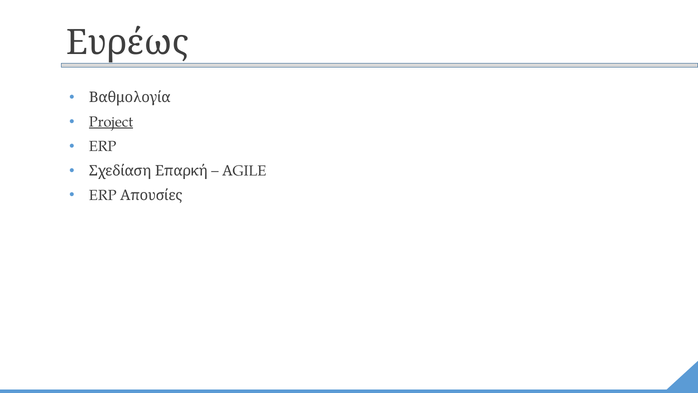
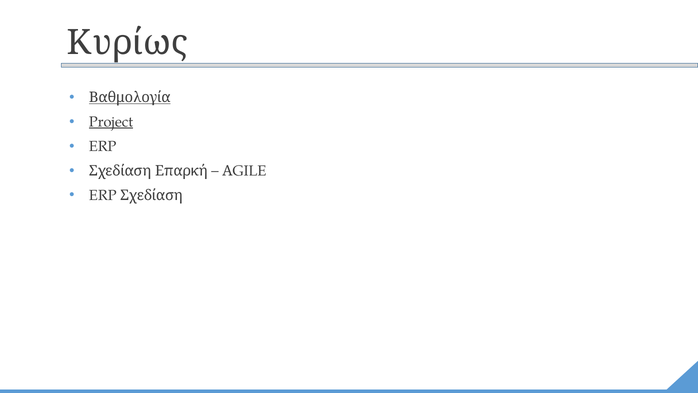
Ευρέως: Ευρέως -> Κυρίως
Βαθμολογία underline: none -> present
ERP Απουσίες: Απουσίες -> Σχεδίαση
